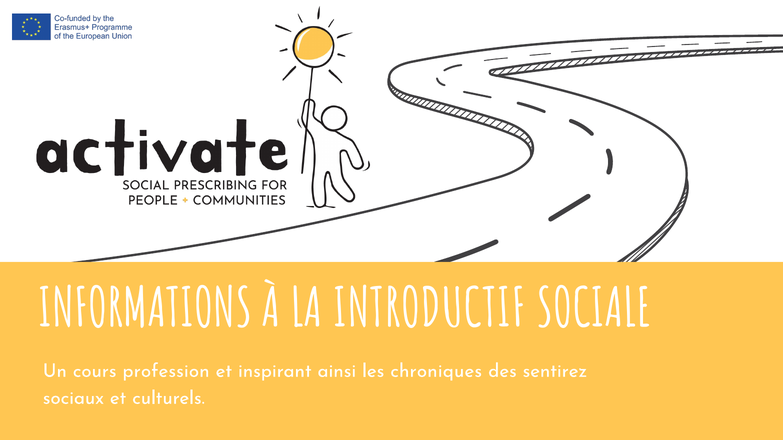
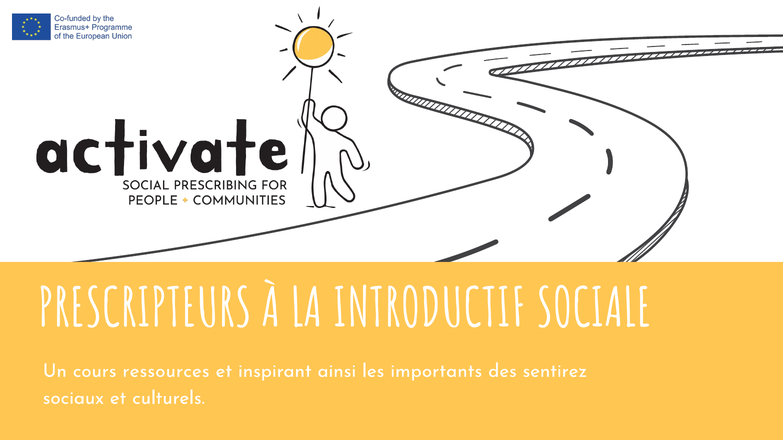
INFORMATIONS: INFORMATIONS -> PRESCRIPTEURS
profession: profession -> ressources
chroniques: chroniques -> importants
